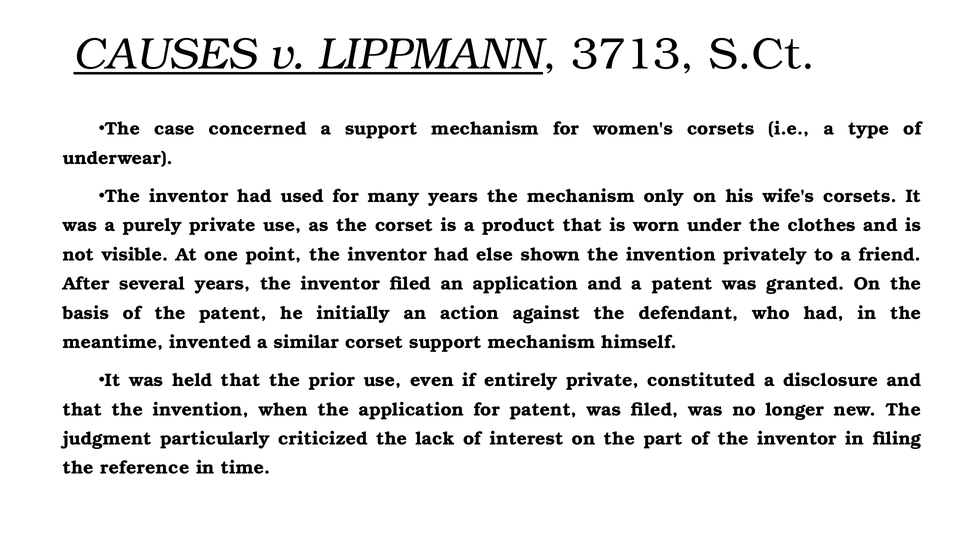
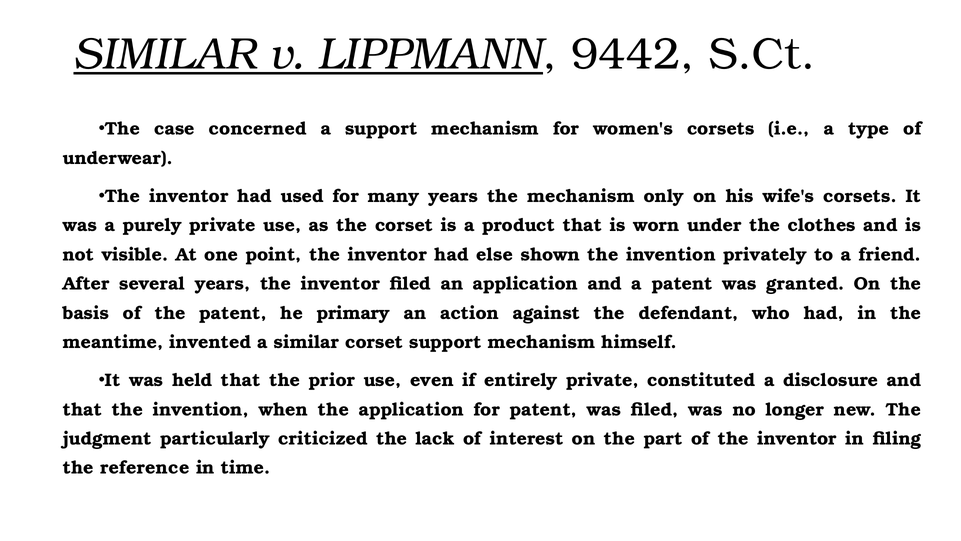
CAUSES at (165, 54): CAUSES -> SIMILAR
3713: 3713 -> 9442
initially: initially -> primary
